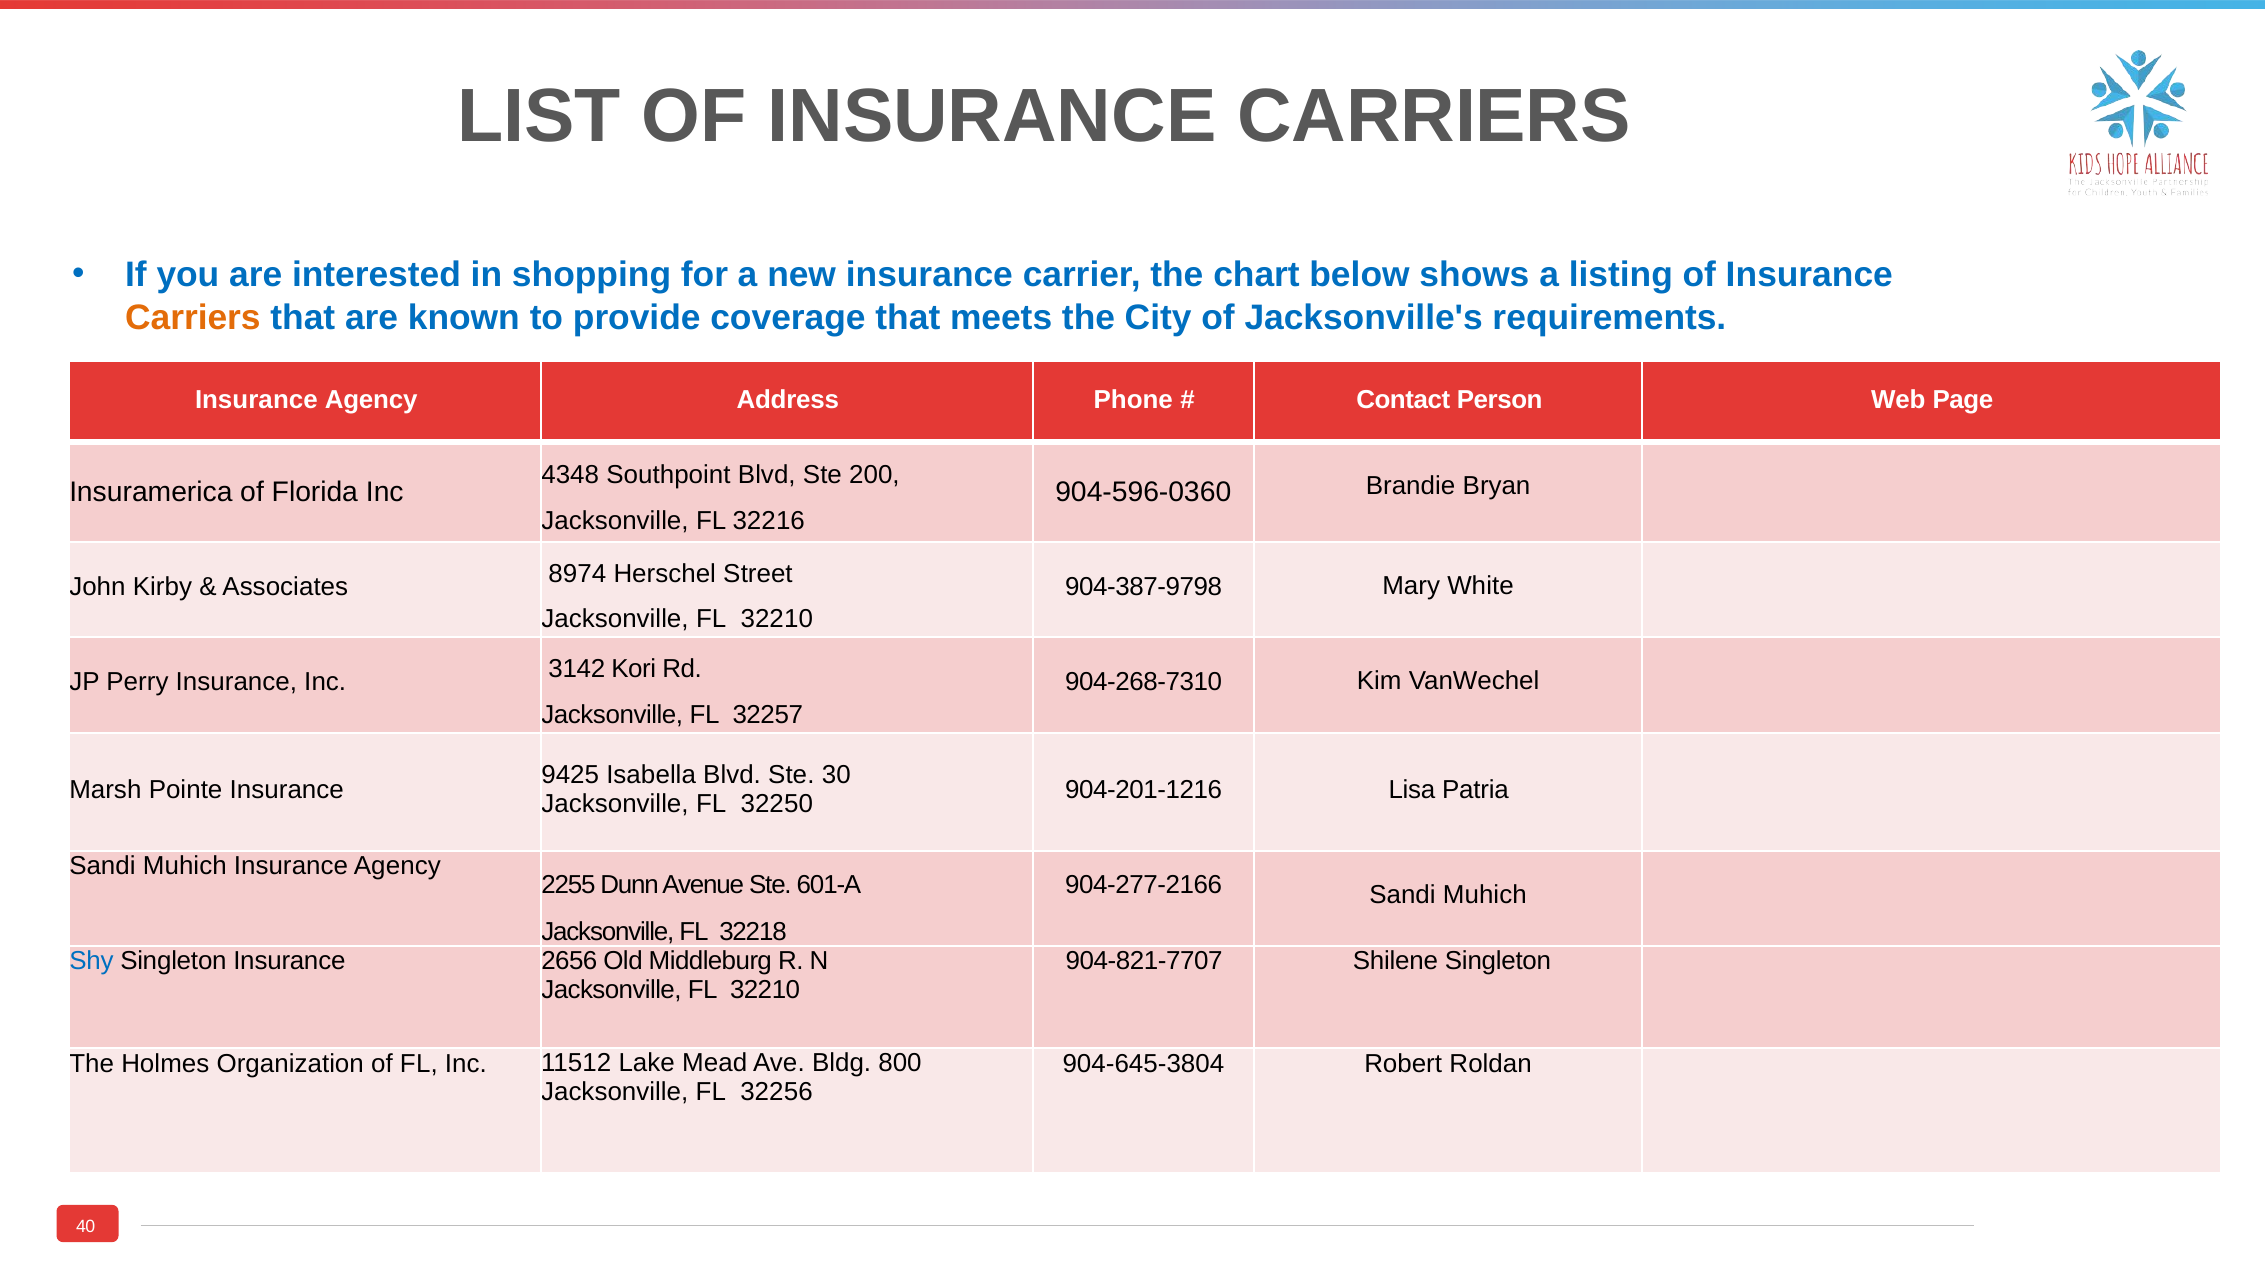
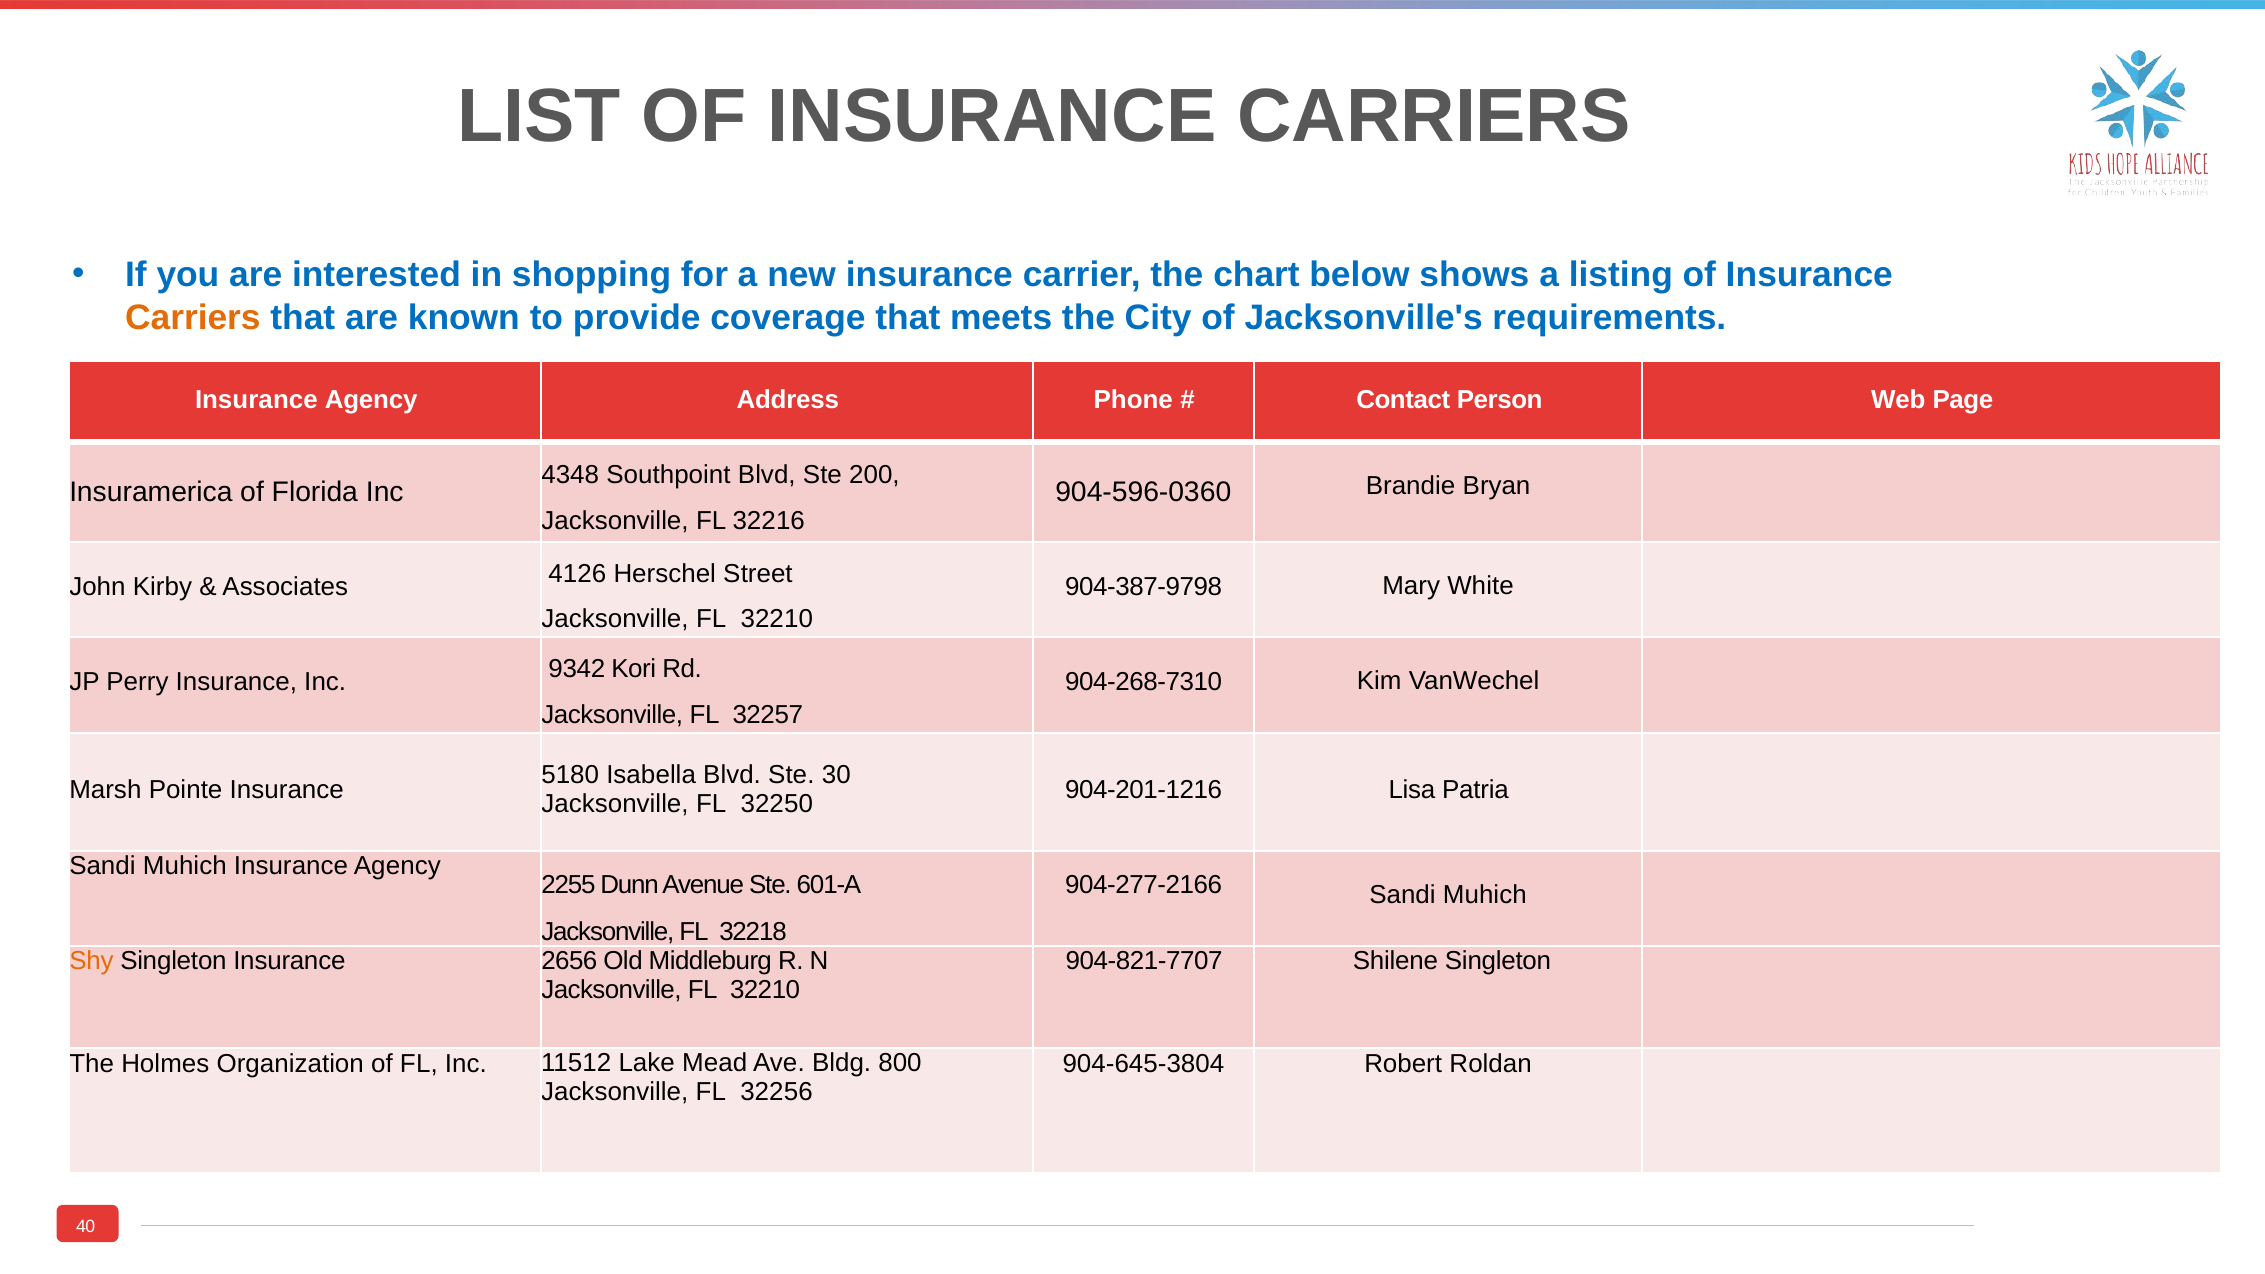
8974: 8974 -> 4126
3142: 3142 -> 9342
9425: 9425 -> 5180
Shy colour: blue -> orange
